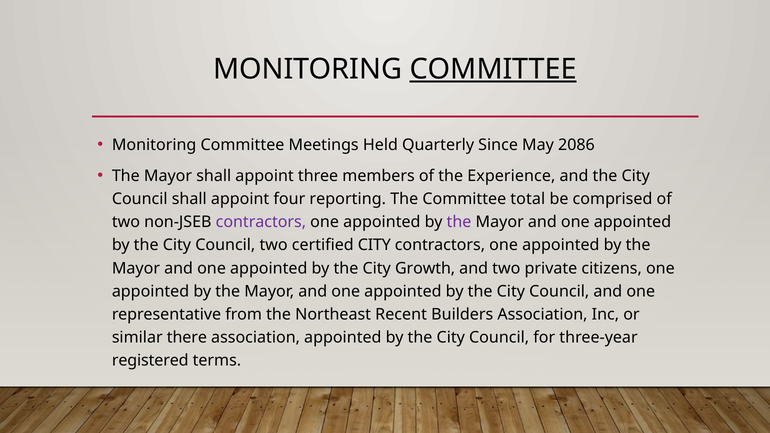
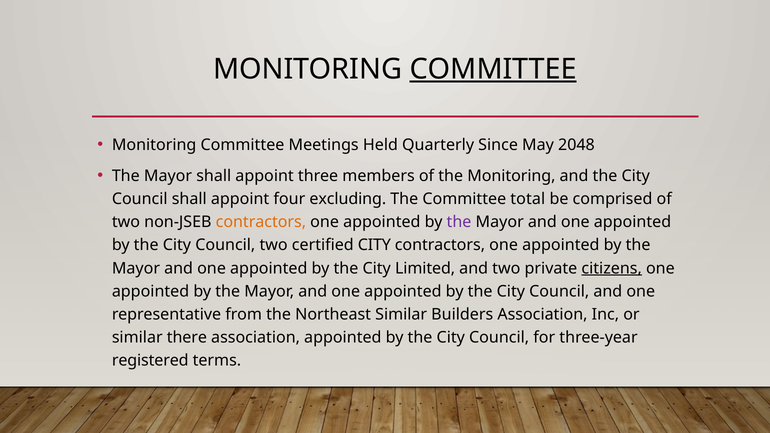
2086: 2086 -> 2048
the Experience: Experience -> Monitoring
reporting: reporting -> excluding
contractors at (261, 222) colour: purple -> orange
Growth: Growth -> Limited
citizens underline: none -> present
Northeast Recent: Recent -> Similar
